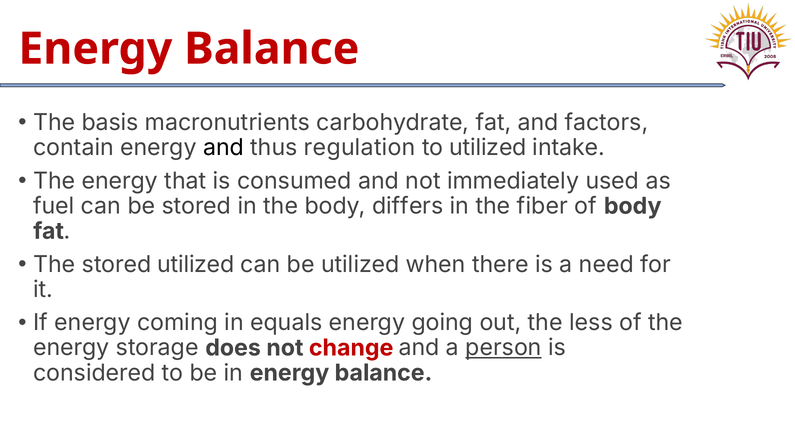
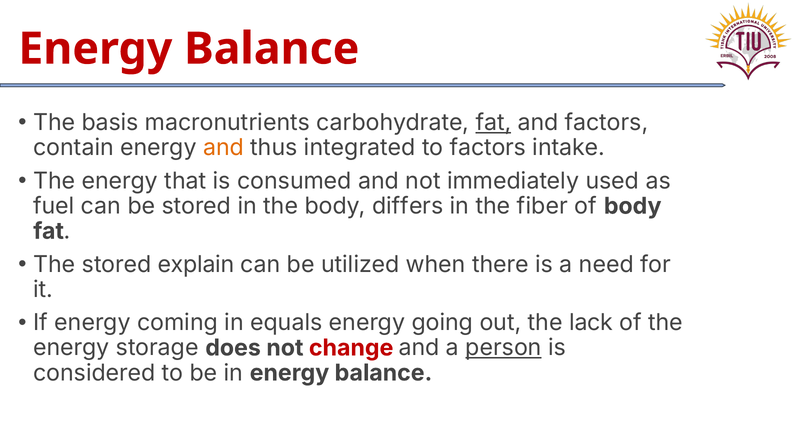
fat at (493, 123) underline: none -> present
and at (223, 148) colour: black -> orange
regulation: regulation -> integrated
to utilized: utilized -> factors
stored utilized: utilized -> explain
less: less -> lack
